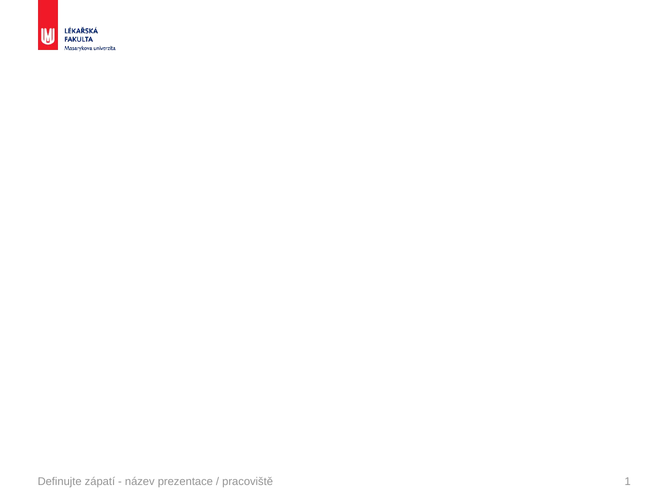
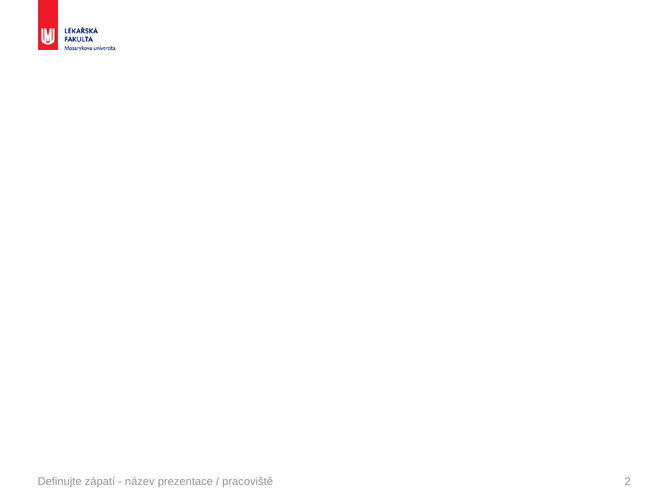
1: 1 -> 2
